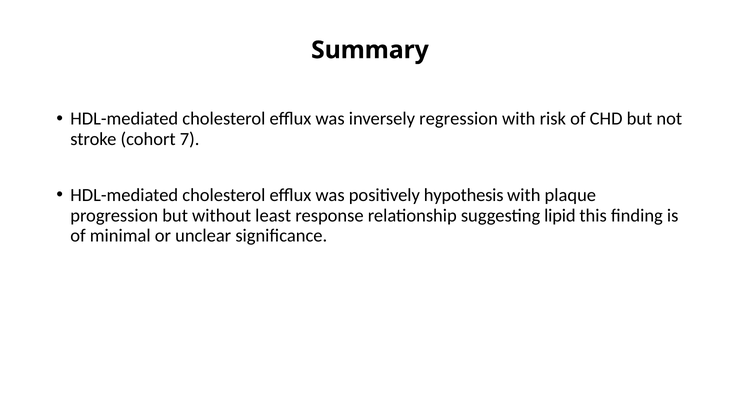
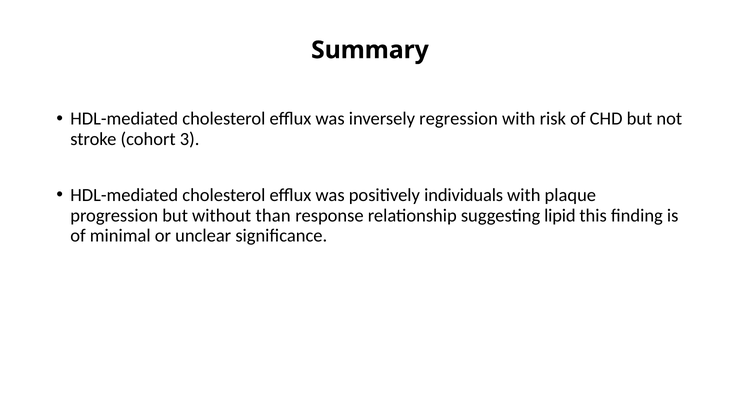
7: 7 -> 3
hypothesis: hypothesis -> individuals
least: least -> than
